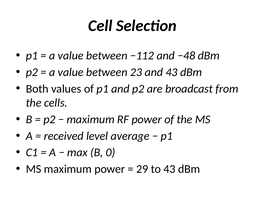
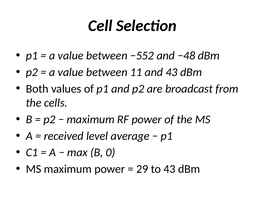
−112: −112 -> −552
23: 23 -> 11
